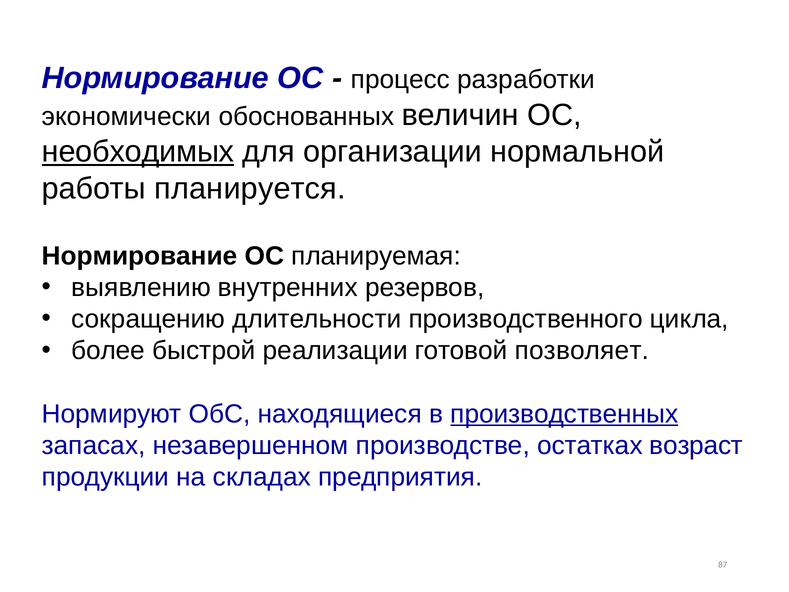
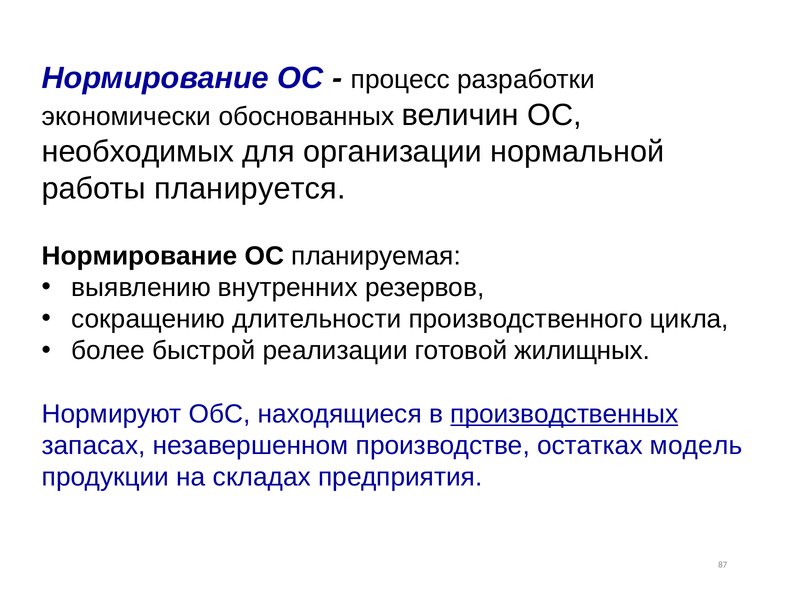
необходимых underline: present -> none
позволяет: позволяет -> жилищных
возраст: возраст -> модель
